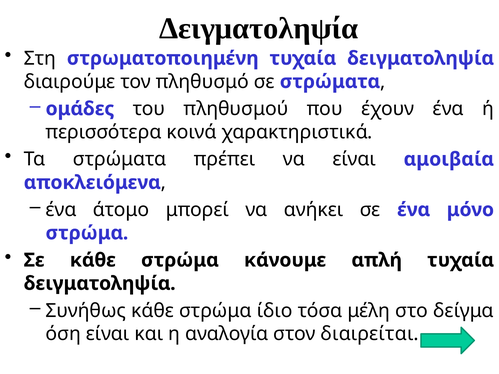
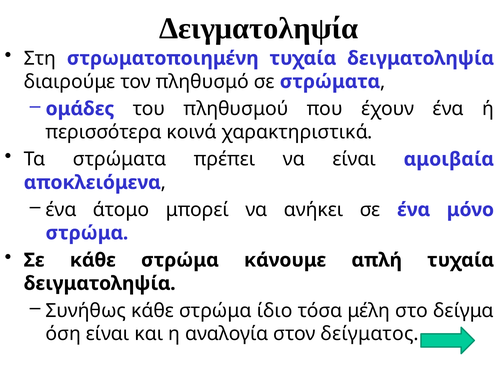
διαιρείται: διαιρείται -> δείγματος
